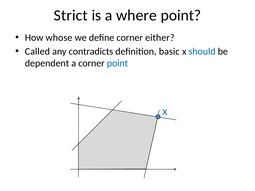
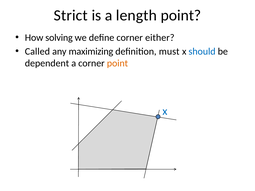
where: where -> length
whose: whose -> solving
contradicts: contradicts -> maximizing
basic: basic -> must
point at (117, 63) colour: blue -> orange
